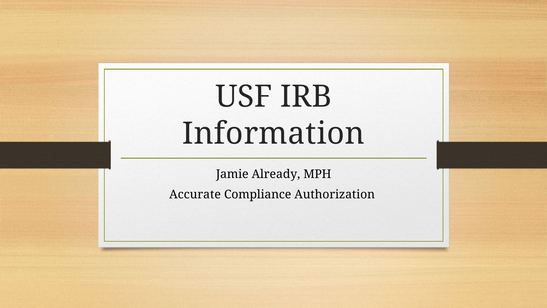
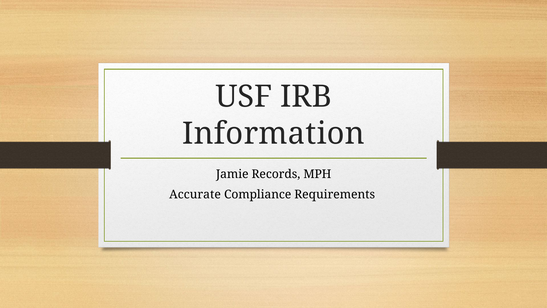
Already: Already -> Records
Authorization: Authorization -> Requirements
